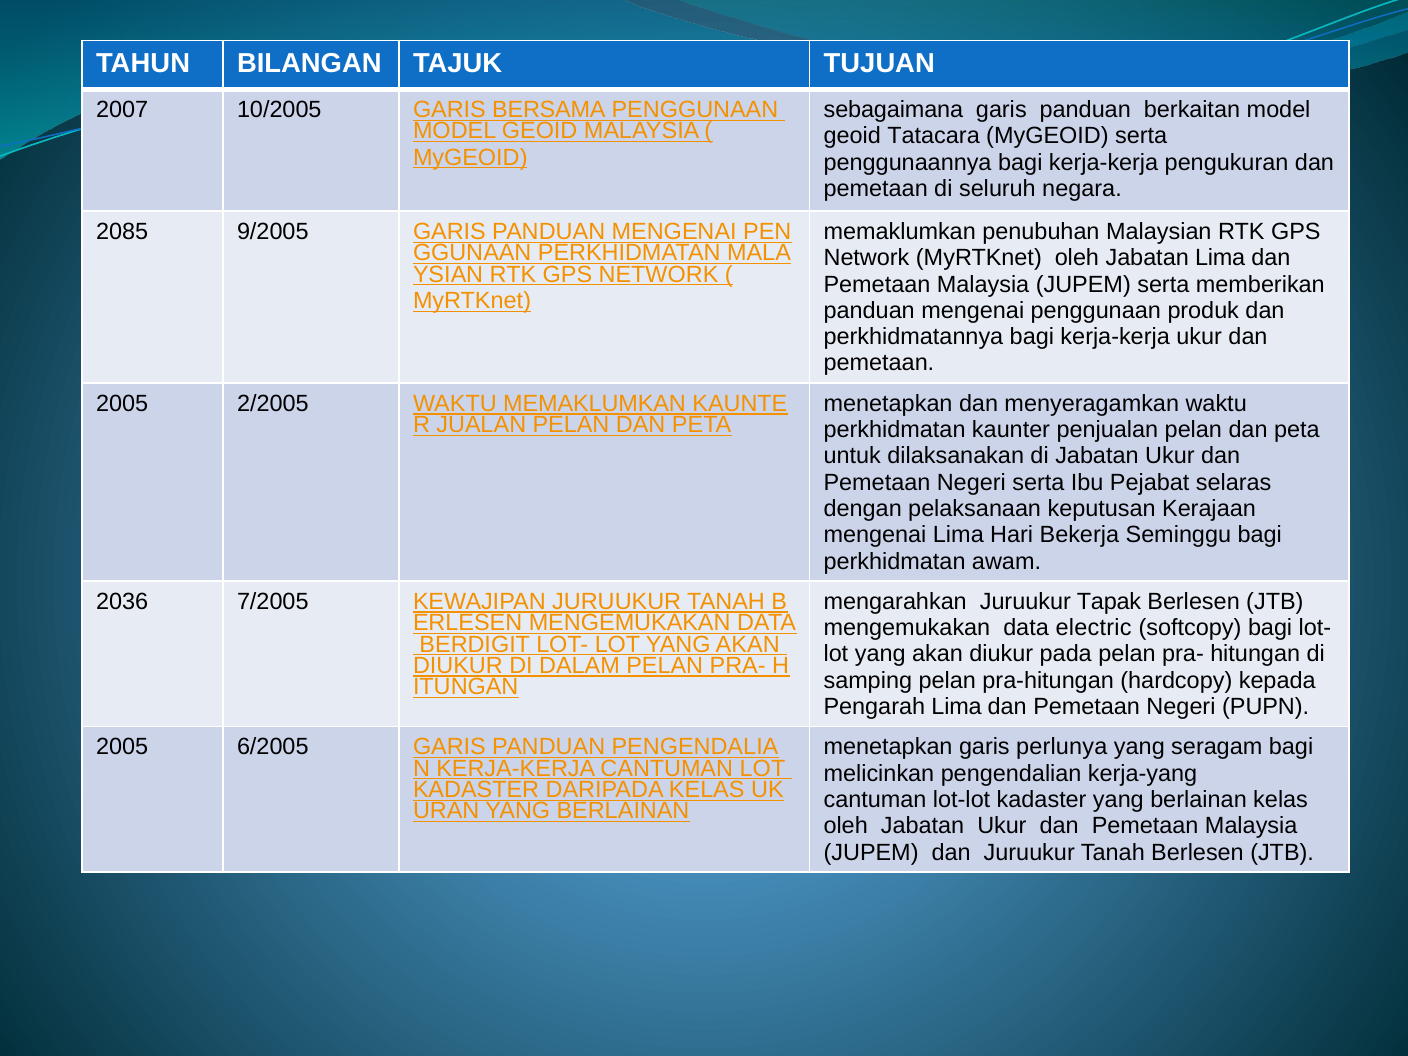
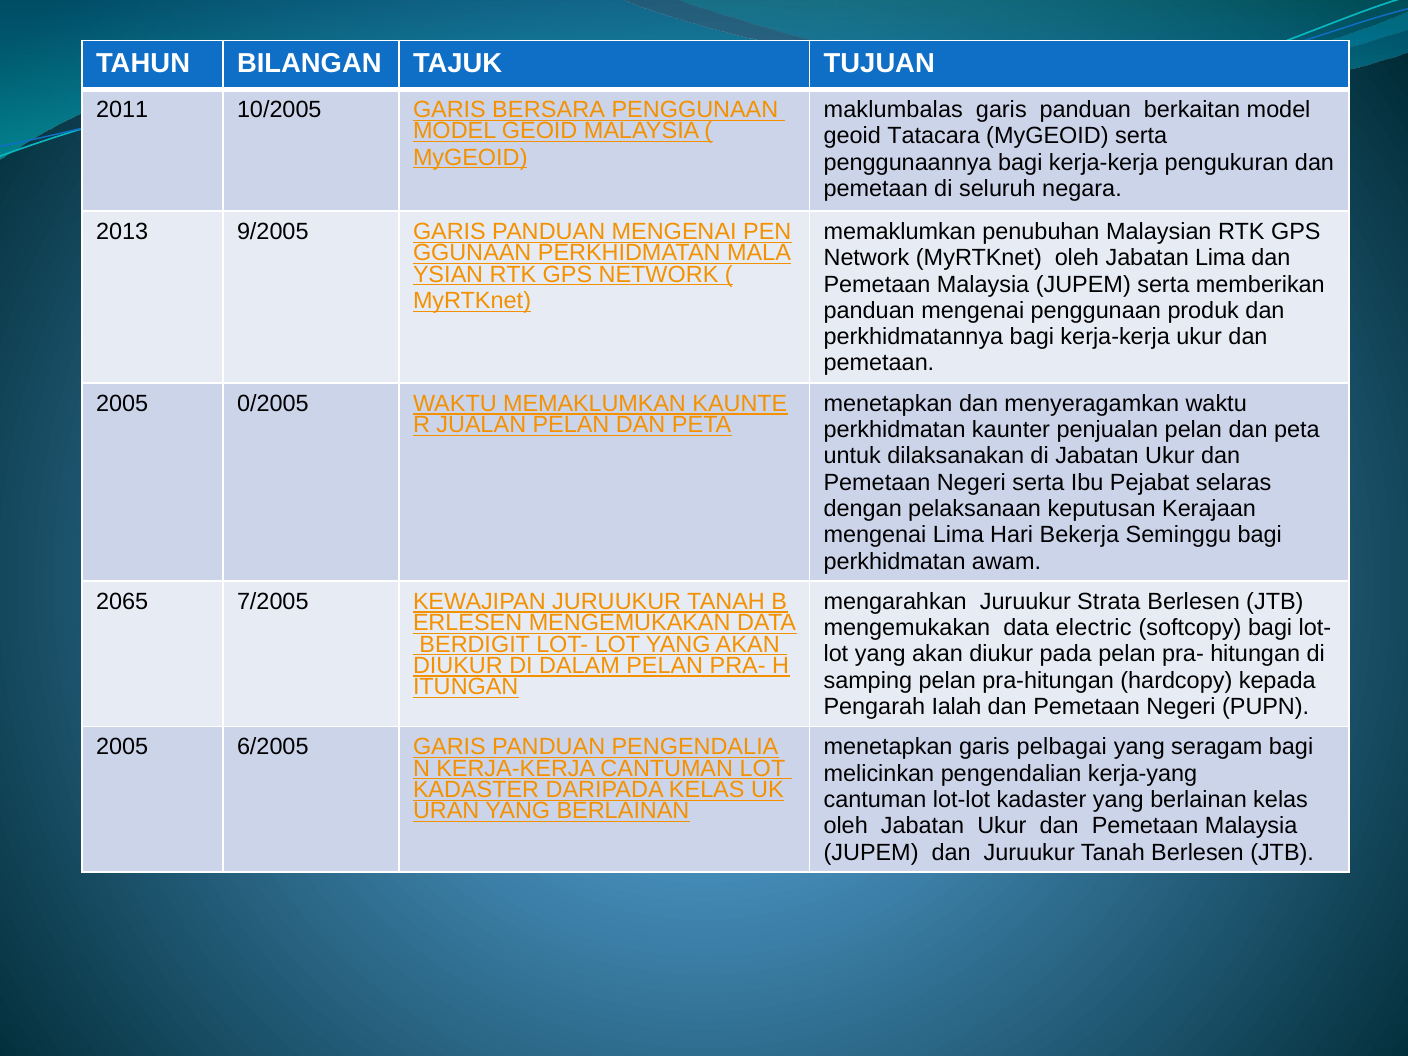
2007: 2007 -> 2011
BERSAMA: BERSAMA -> BERSARA
sebagaimana: sebagaimana -> maklumbalas
2085: 2085 -> 2013
2/2005: 2/2005 -> 0/2005
2036: 2036 -> 2065
Tapak: Tapak -> Strata
Pengarah Lima: Lima -> Ialah
perlunya: perlunya -> pelbagai
